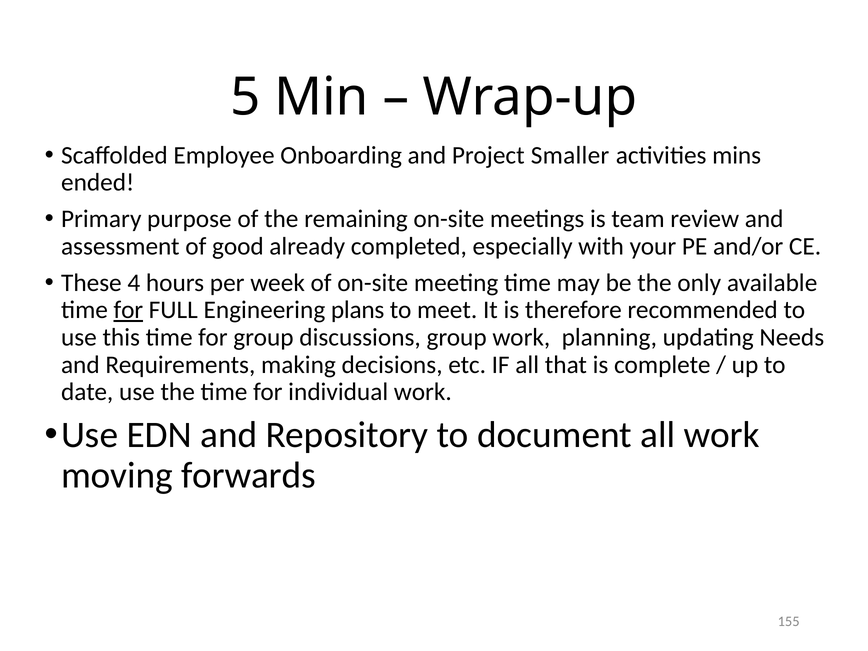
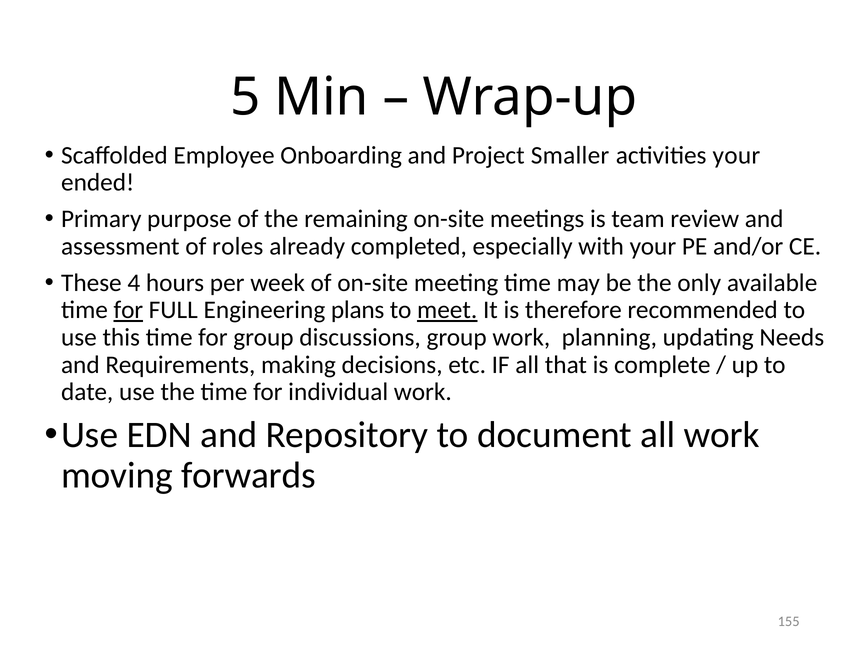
activities mins: mins -> your
good: good -> roles
meet underline: none -> present
